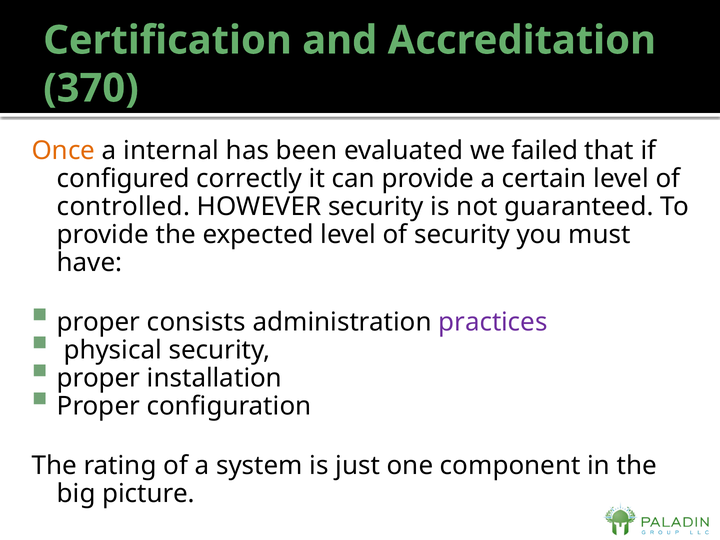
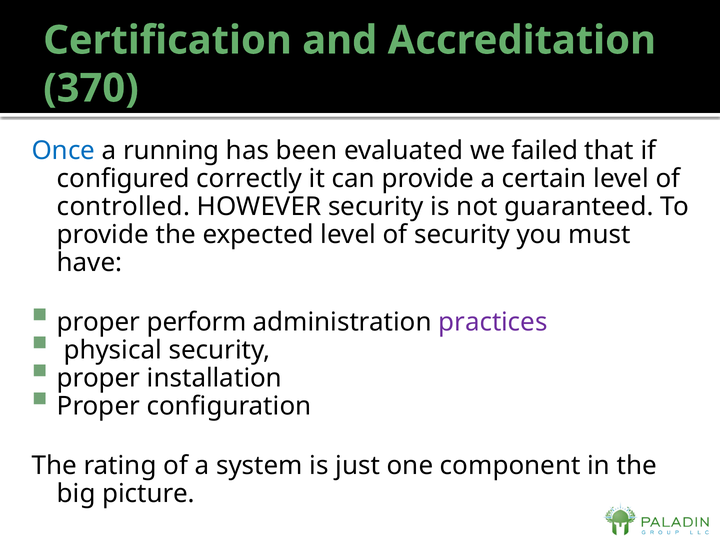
Once colour: orange -> blue
internal: internal -> running
consists: consists -> perform
